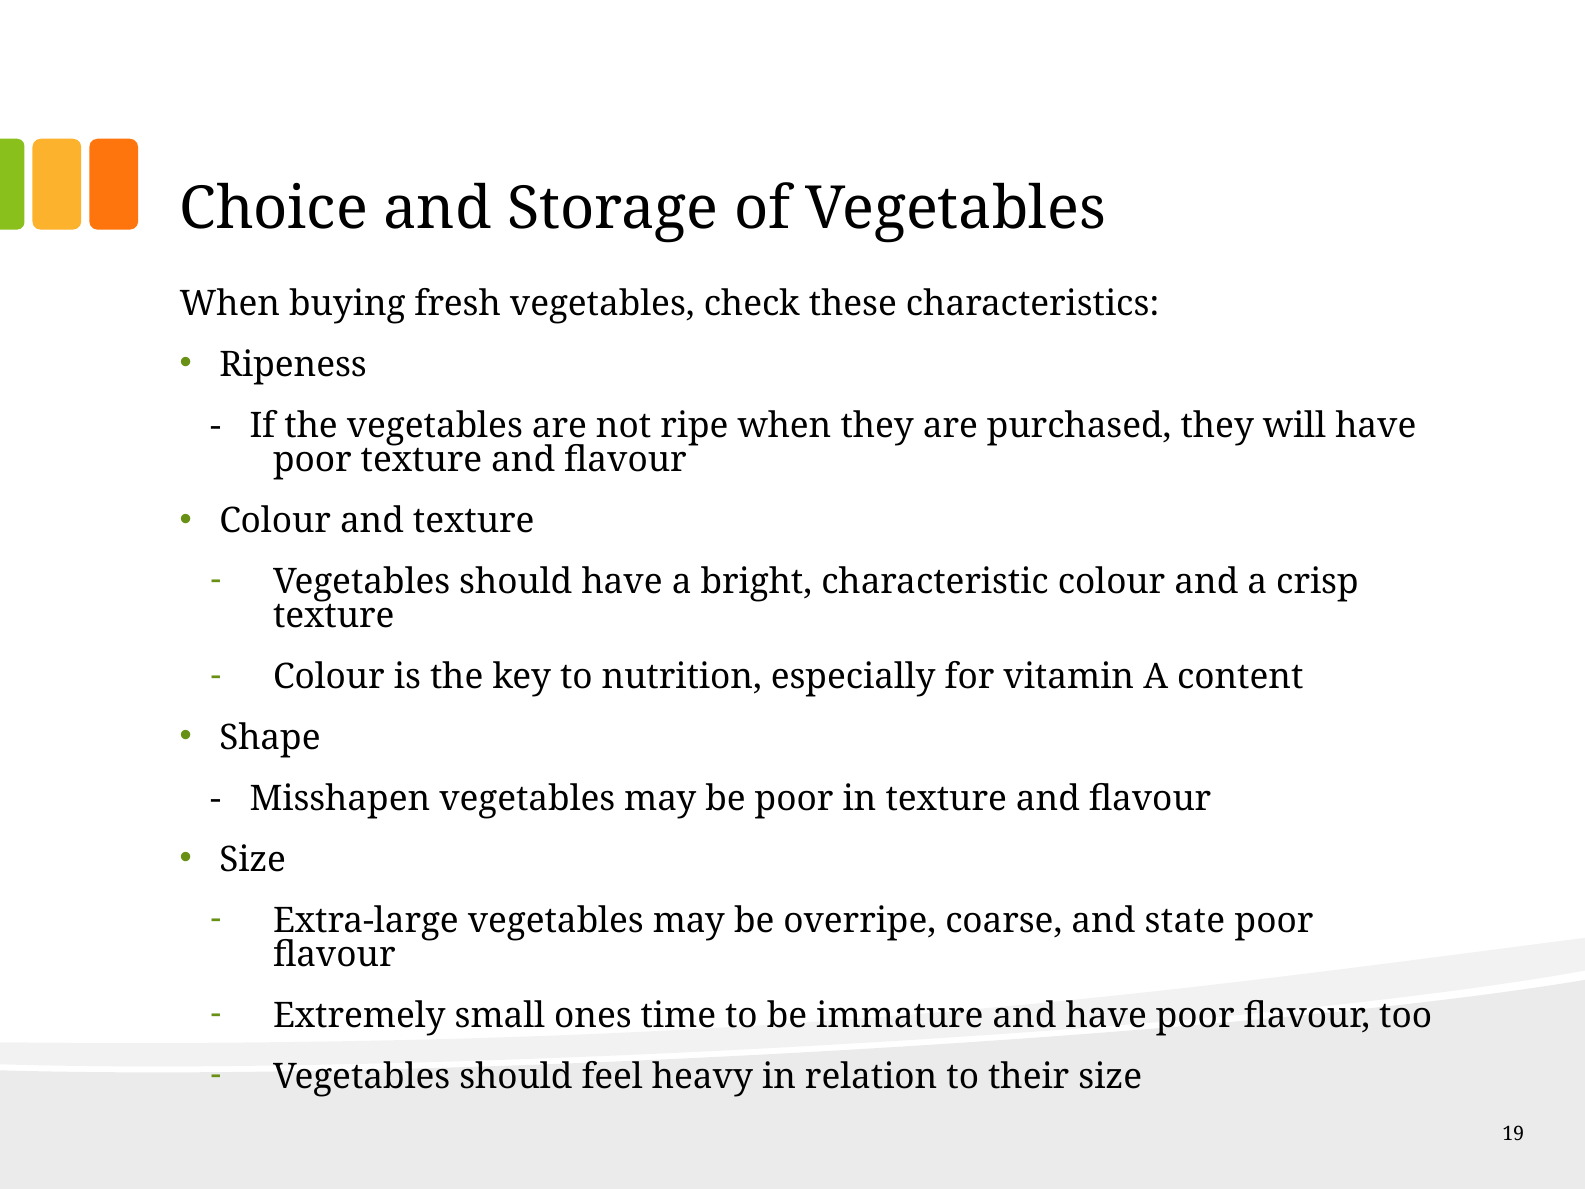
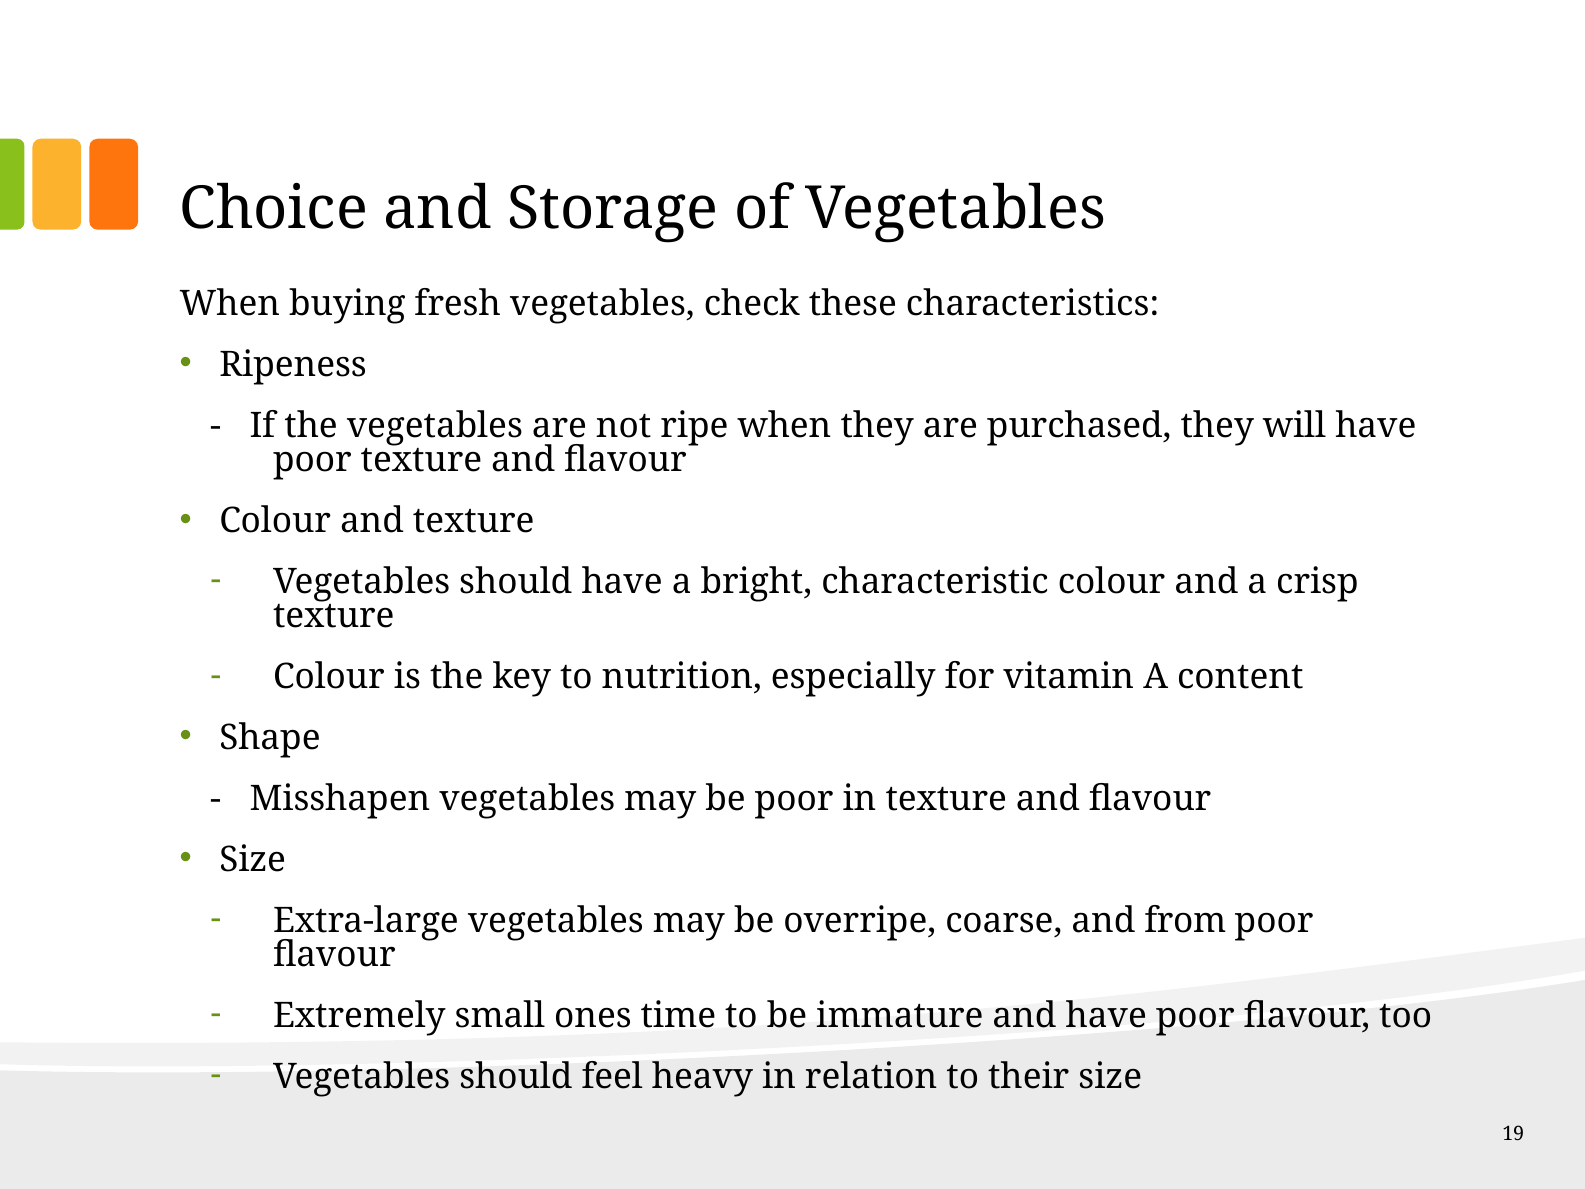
state: state -> from
